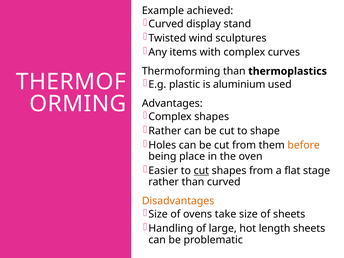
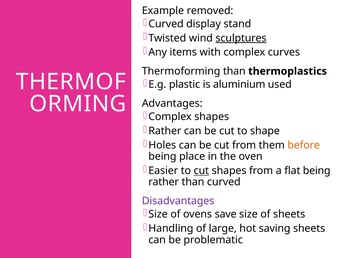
achieved: achieved -> removed
sculptures underline: none -> present
flat stage: stage -> being
Disadvantages colour: orange -> purple
take: take -> save
length: length -> saving
